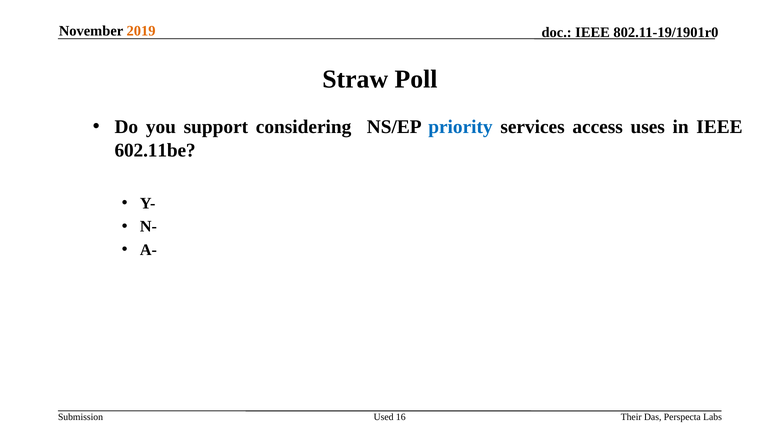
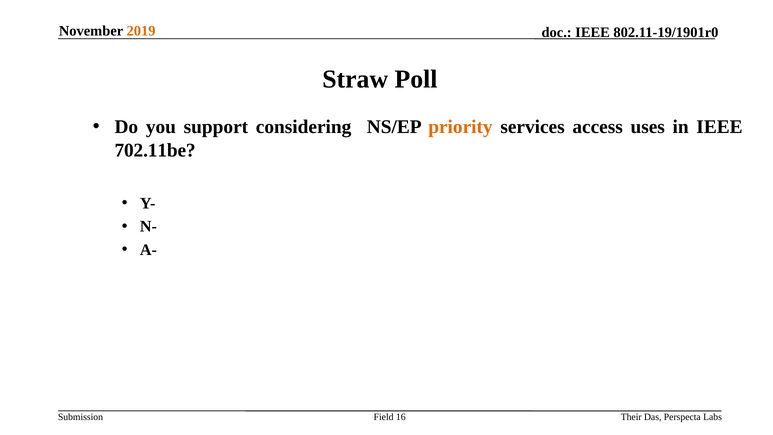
priority colour: blue -> orange
602.11be: 602.11be -> 702.11be
Used: Used -> Field
